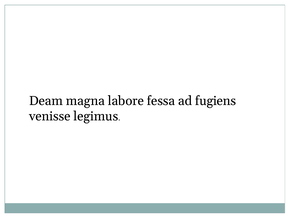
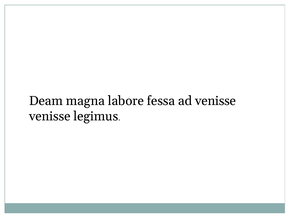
ad fugiens: fugiens -> venisse
